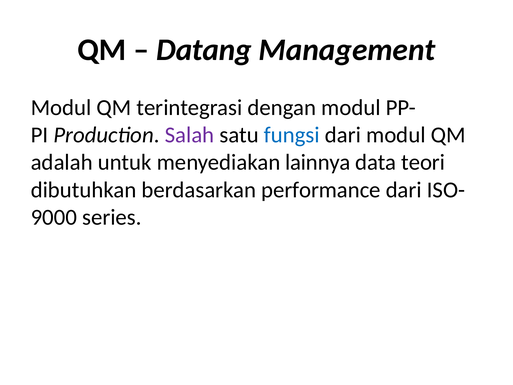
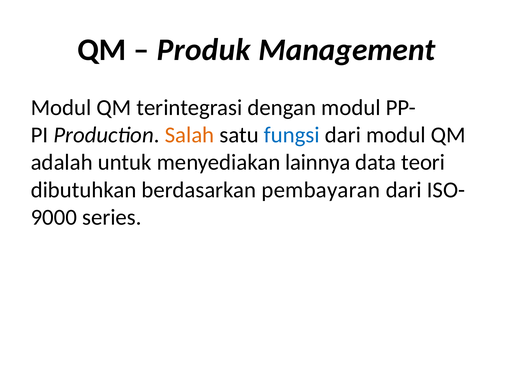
Datang: Datang -> Produk
Salah colour: purple -> orange
performance: performance -> pembayaran
